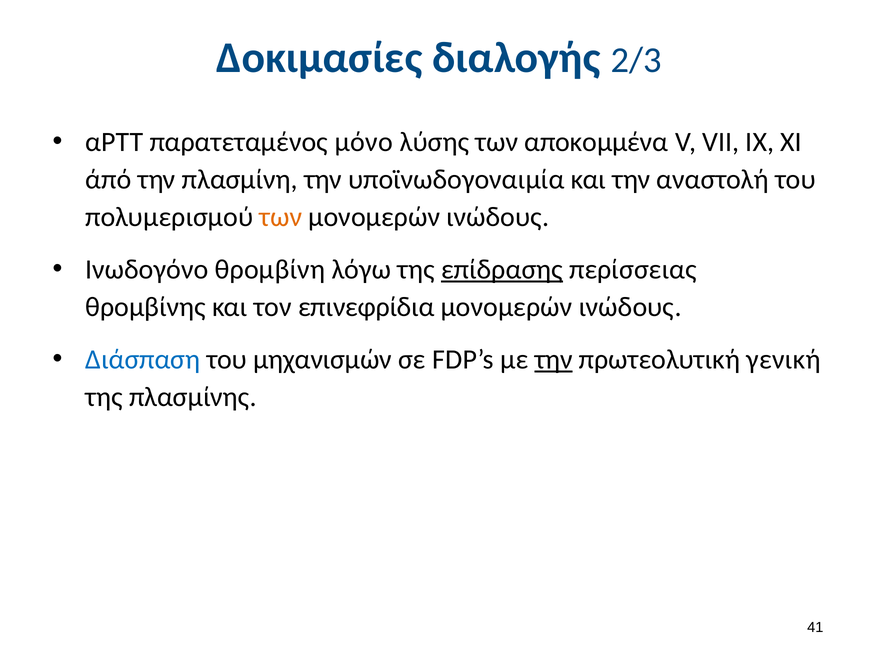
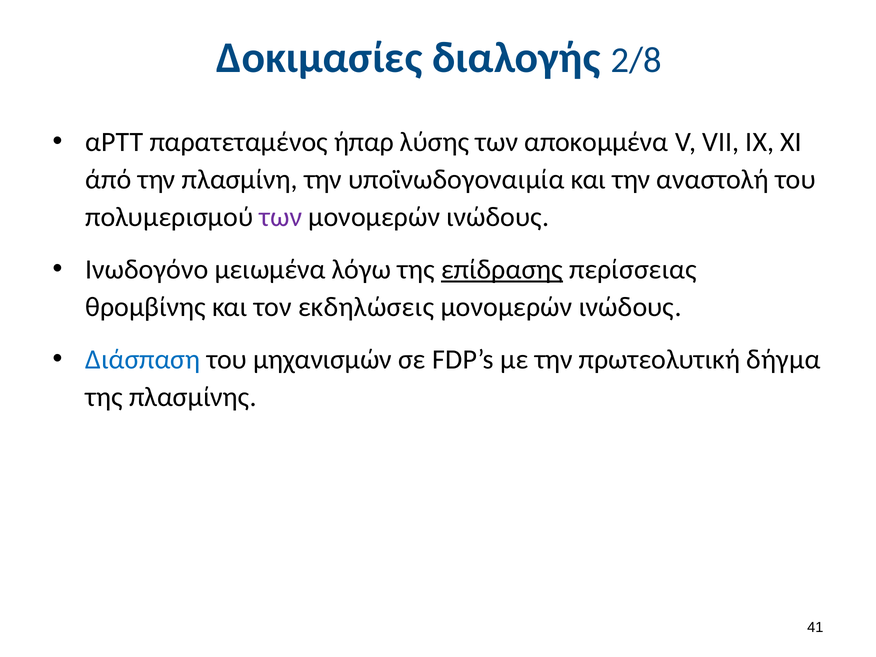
2/3: 2/3 -> 2/8
μόνο: μόνο -> ήπαρ
των at (281, 217) colour: orange -> purple
θρομβίνη: θρομβίνη -> μειωμένα
επινεφρίδια: επινεφρίδια -> εκδηλώσεις
την at (554, 360) underline: present -> none
γενική: γενική -> δήγμα
